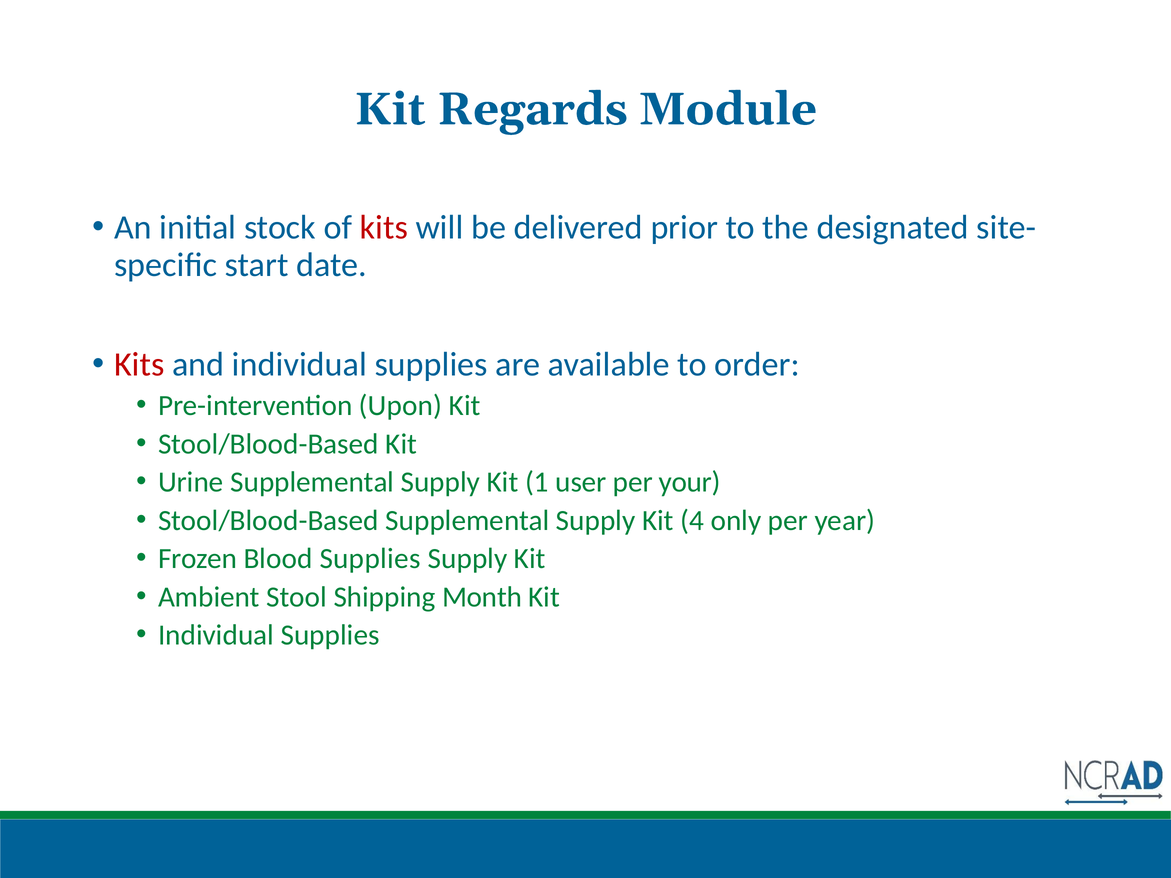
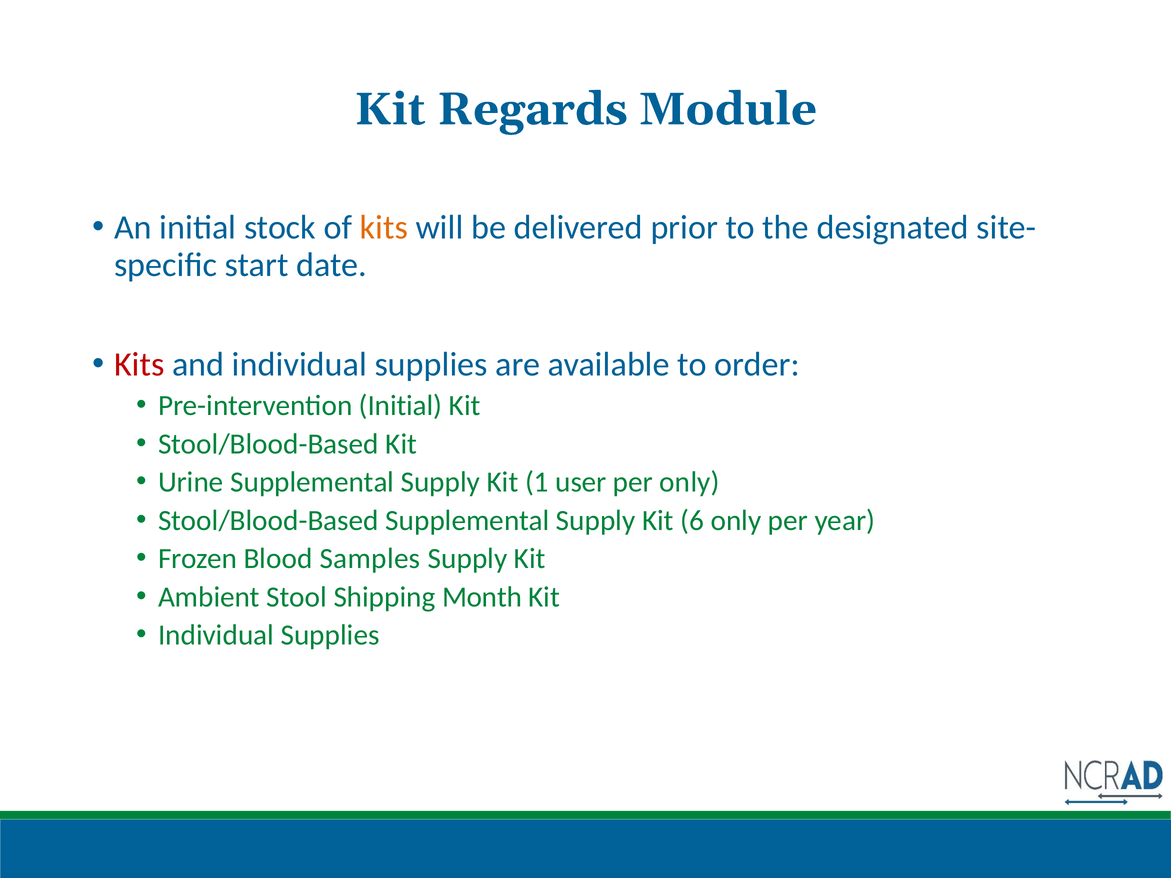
kits at (384, 228) colour: red -> orange
Pre-intervention Upon: Upon -> Initial
per your: your -> only
4: 4 -> 6
Blood Supplies: Supplies -> Samples
